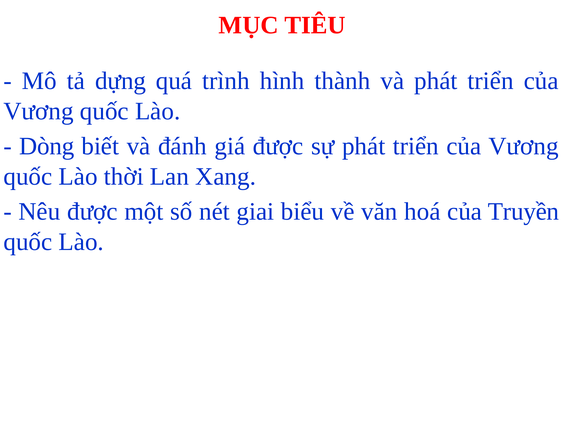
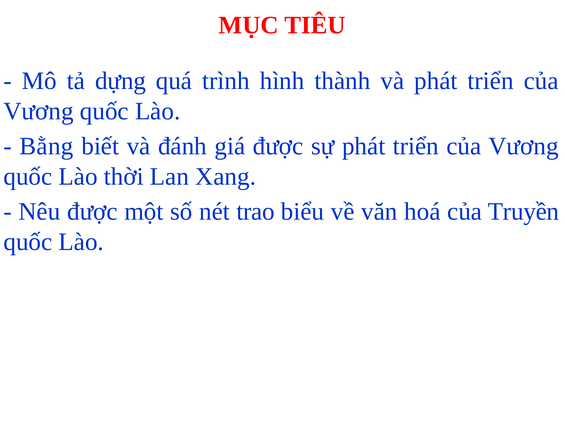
Dòng: Dòng -> Bằng
giai: giai -> trao
